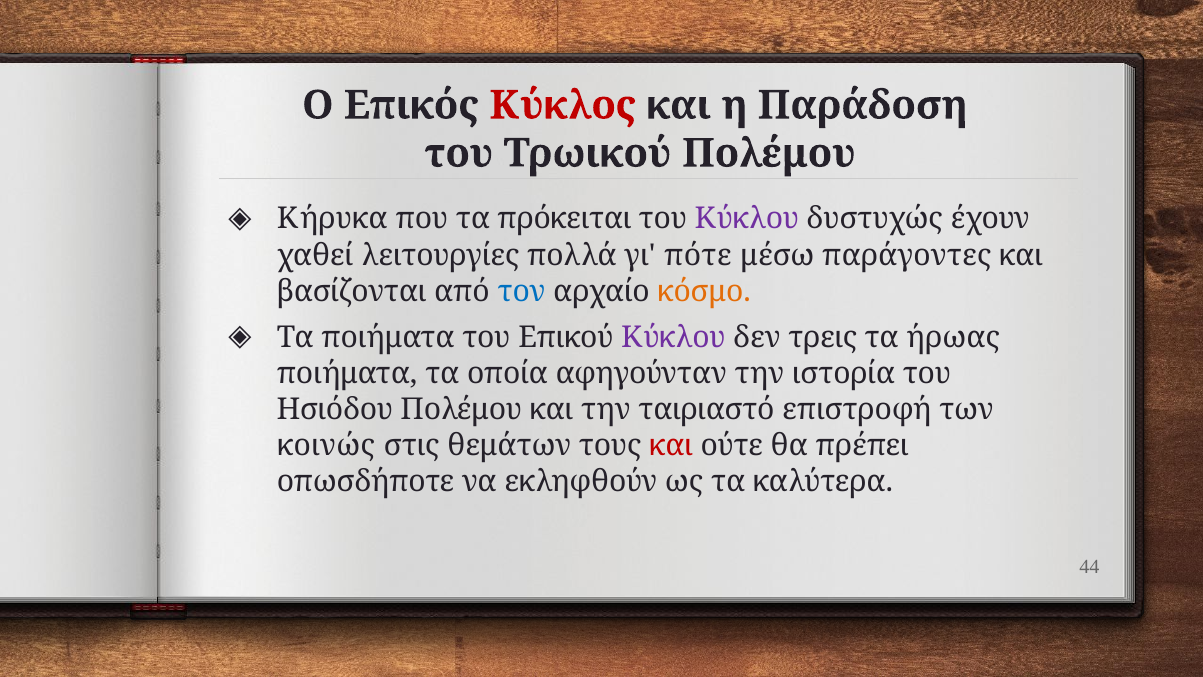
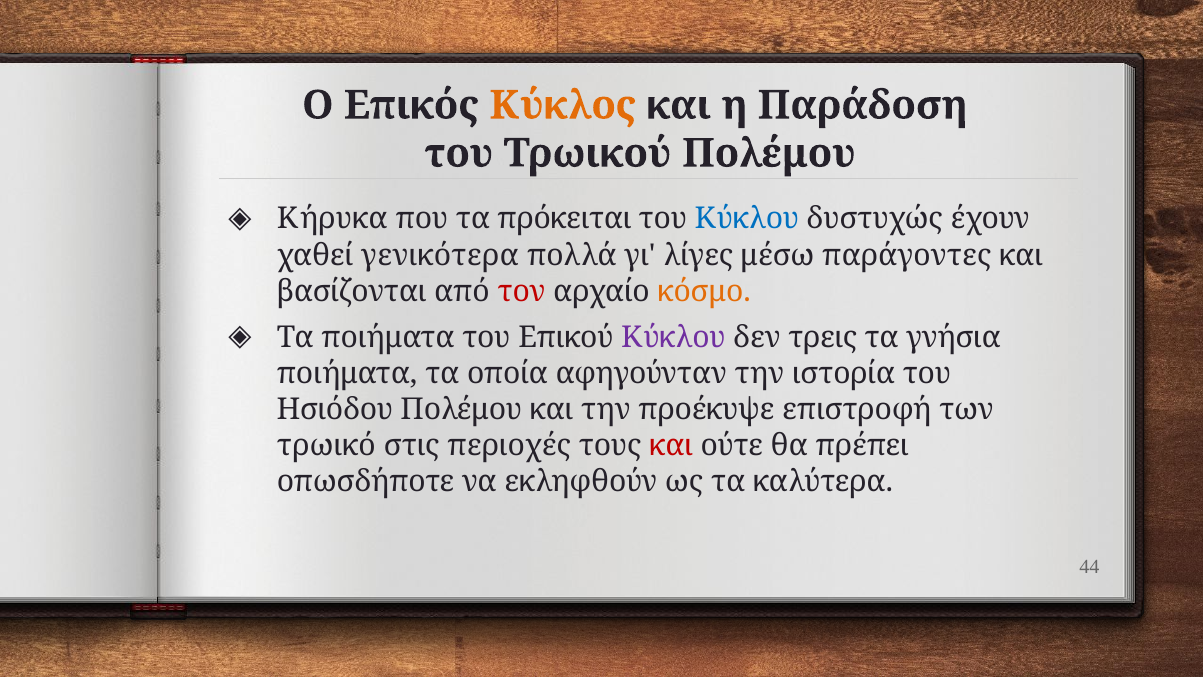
Κύκλος colour: red -> orange
Κύκλου at (747, 219) colour: purple -> blue
λειτουργίες: λειτουργίες -> γενικότερα
πότε: πότε -> λίγες
τον colour: blue -> red
ήρωας: ήρωας -> γνήσια
ταιριαστό: ταιριαστό -> προέκυψε
κοινώς: κοινώς -> τρωικό
θεμάτων: θεμάτων -> περιοχές
